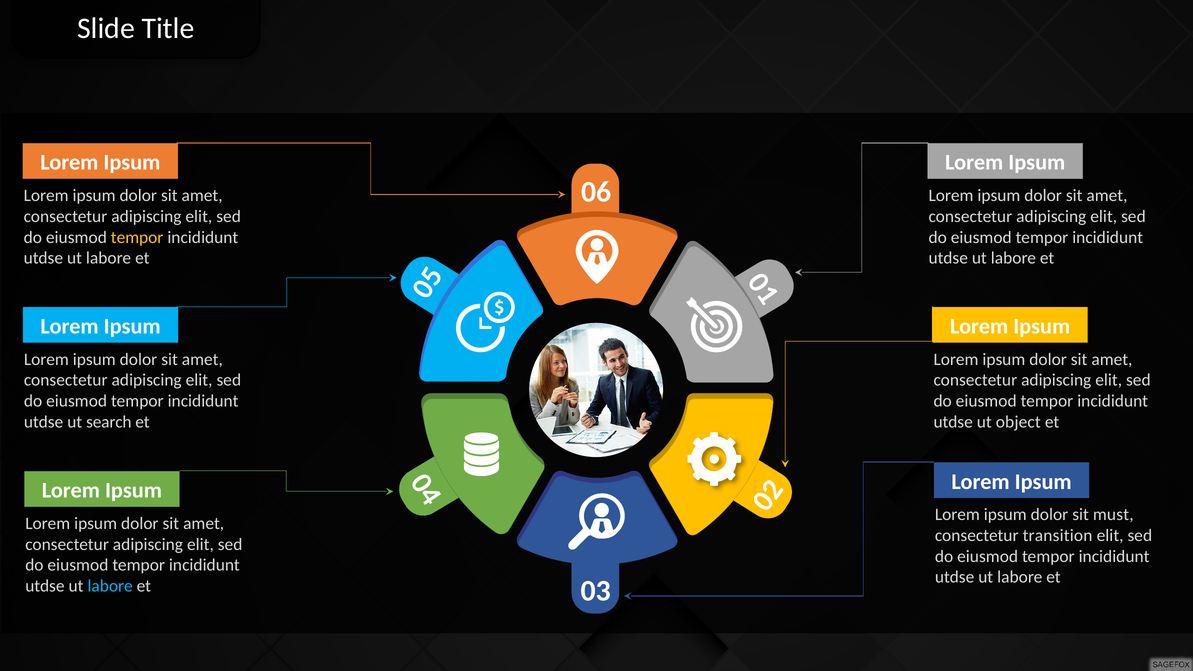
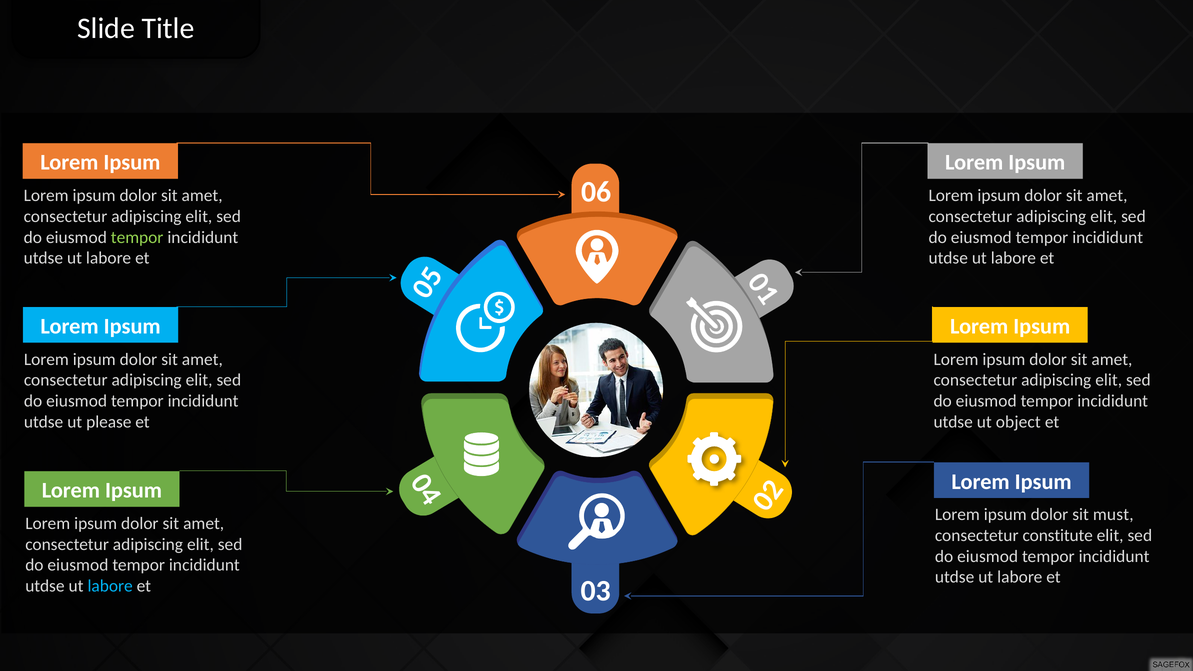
tempor at (137, 237) colour: yellow -> light green
search: search -> please
transition: transition -> constitute
